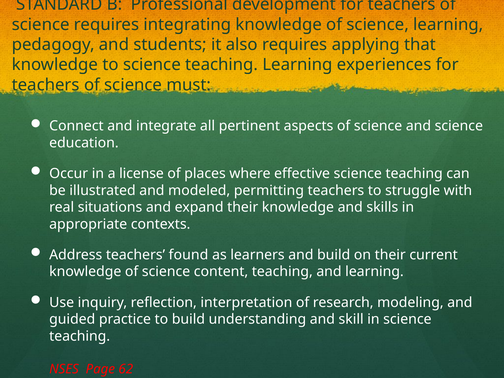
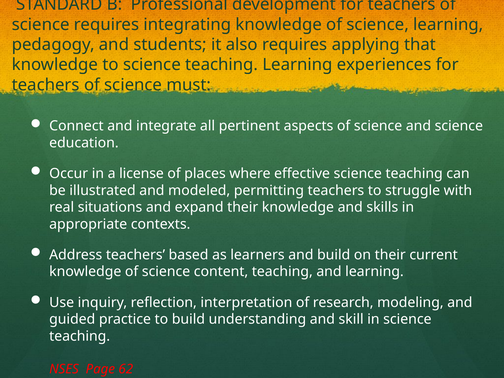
found: found -> based
